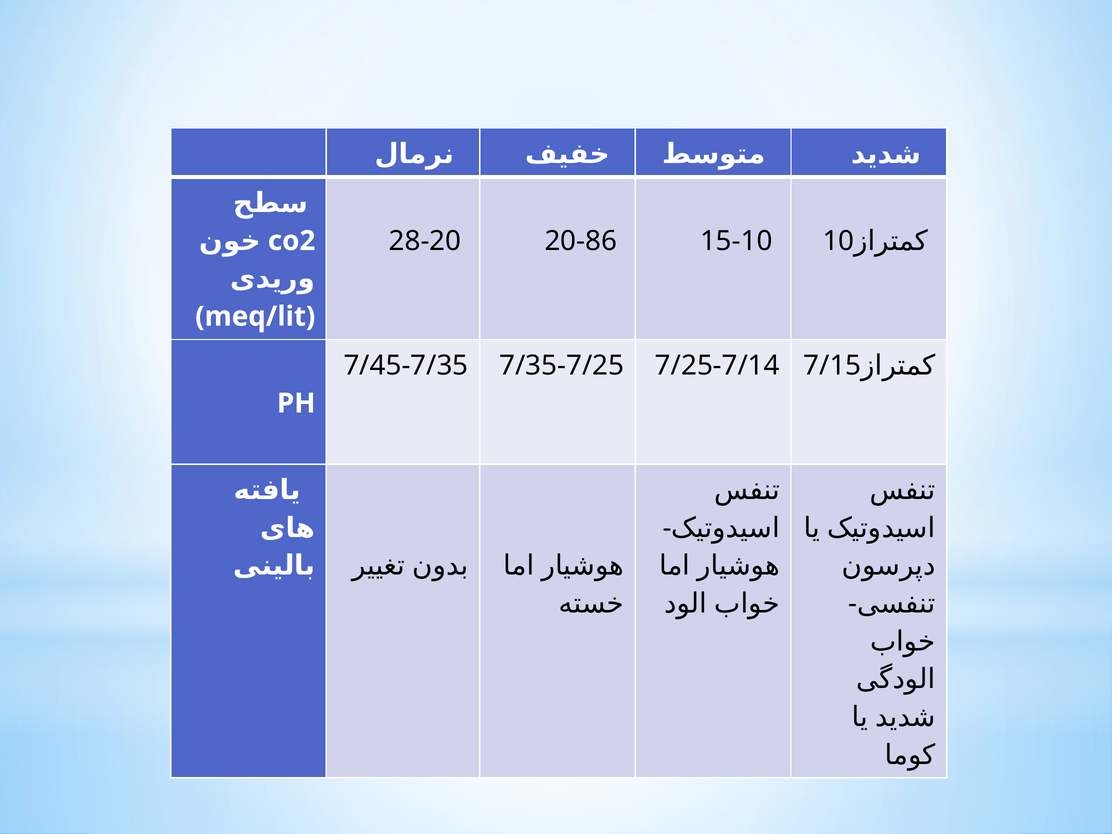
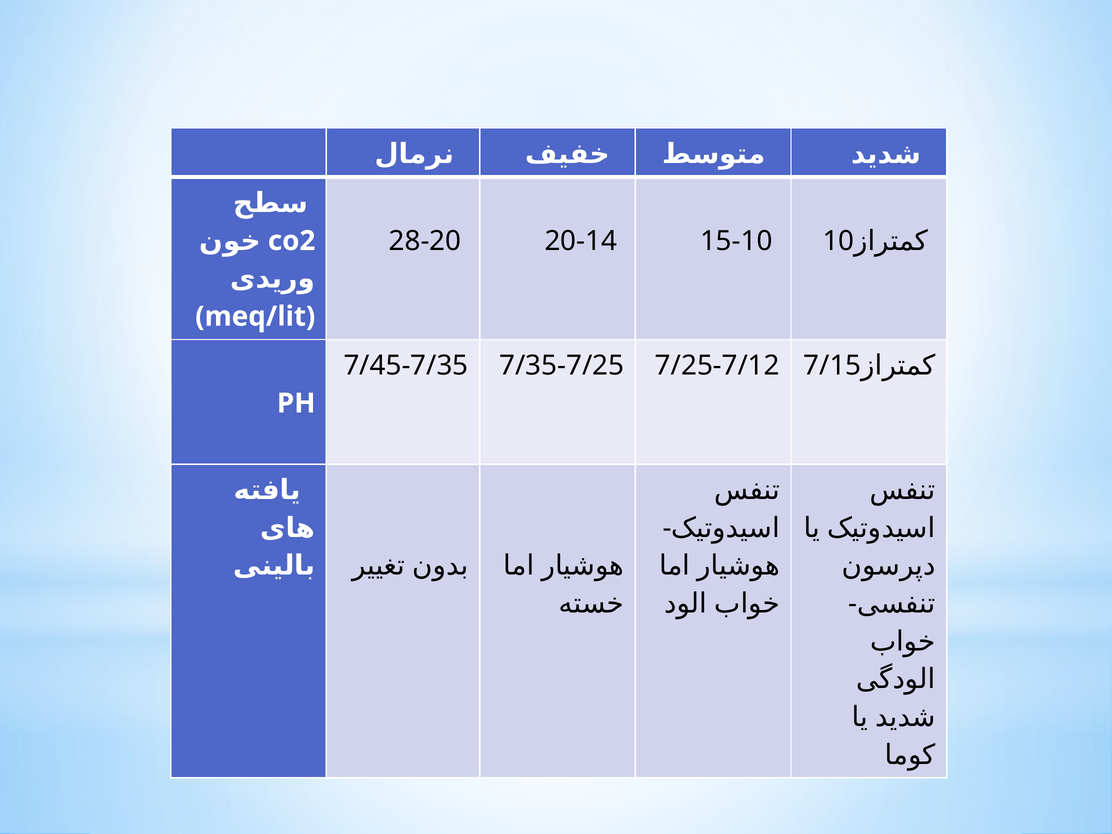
20-86: 20-86 -> 20-14
7/25-7/14: 7/25-7/14 -> 7/25-7/12
